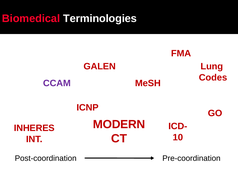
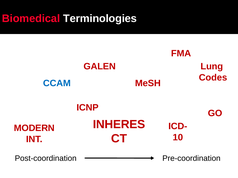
CCAM colour: purple -> blue
MODERN: MODERN -> INHERES
INHERES: INHERES -> MODERN
